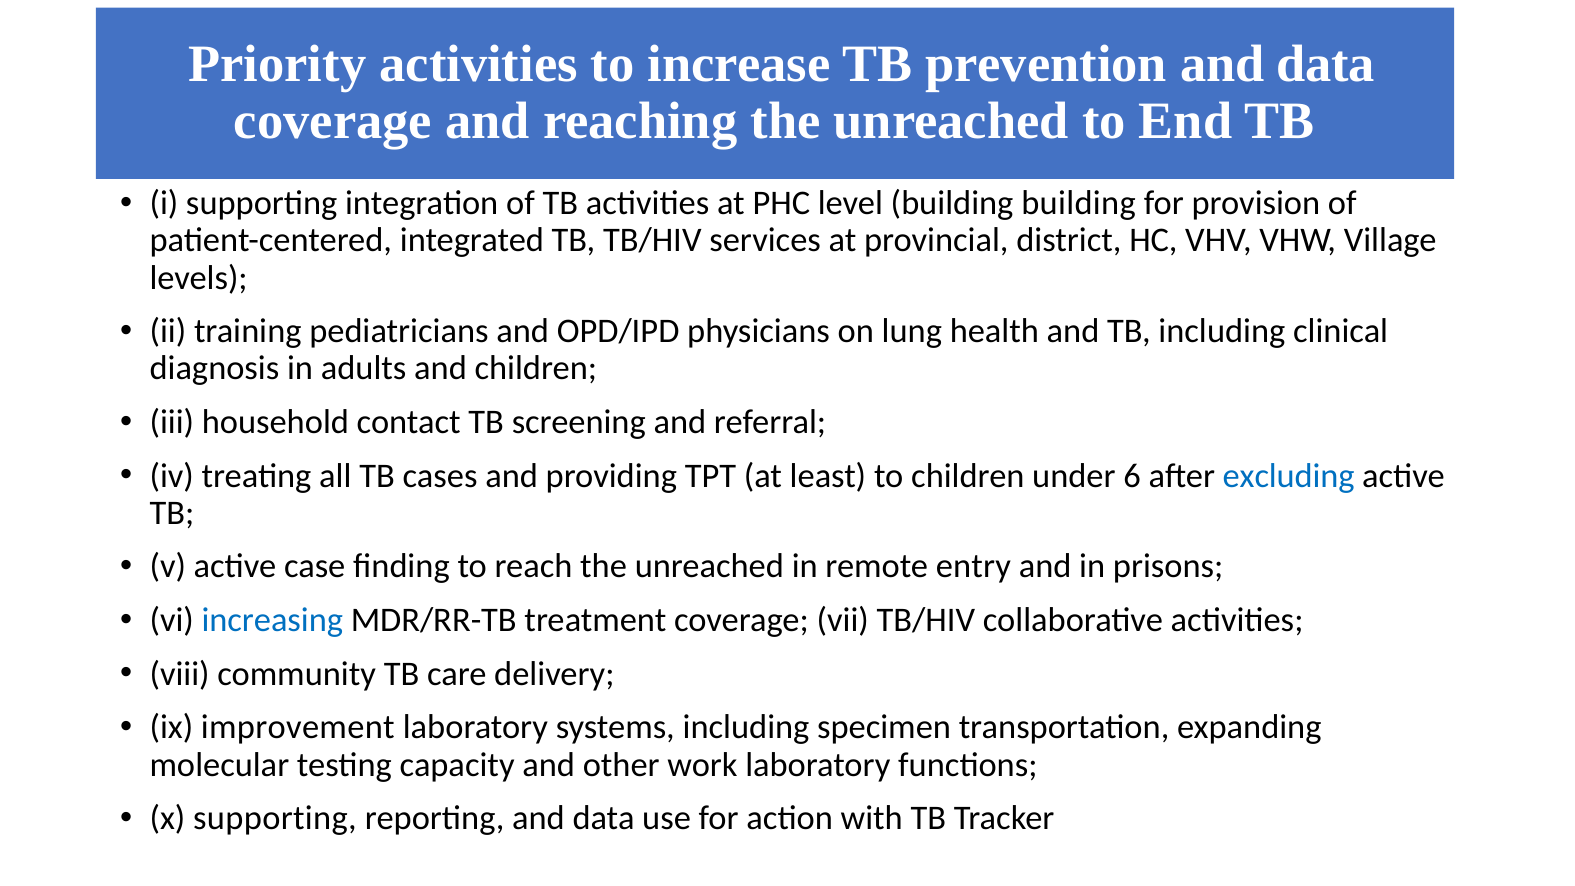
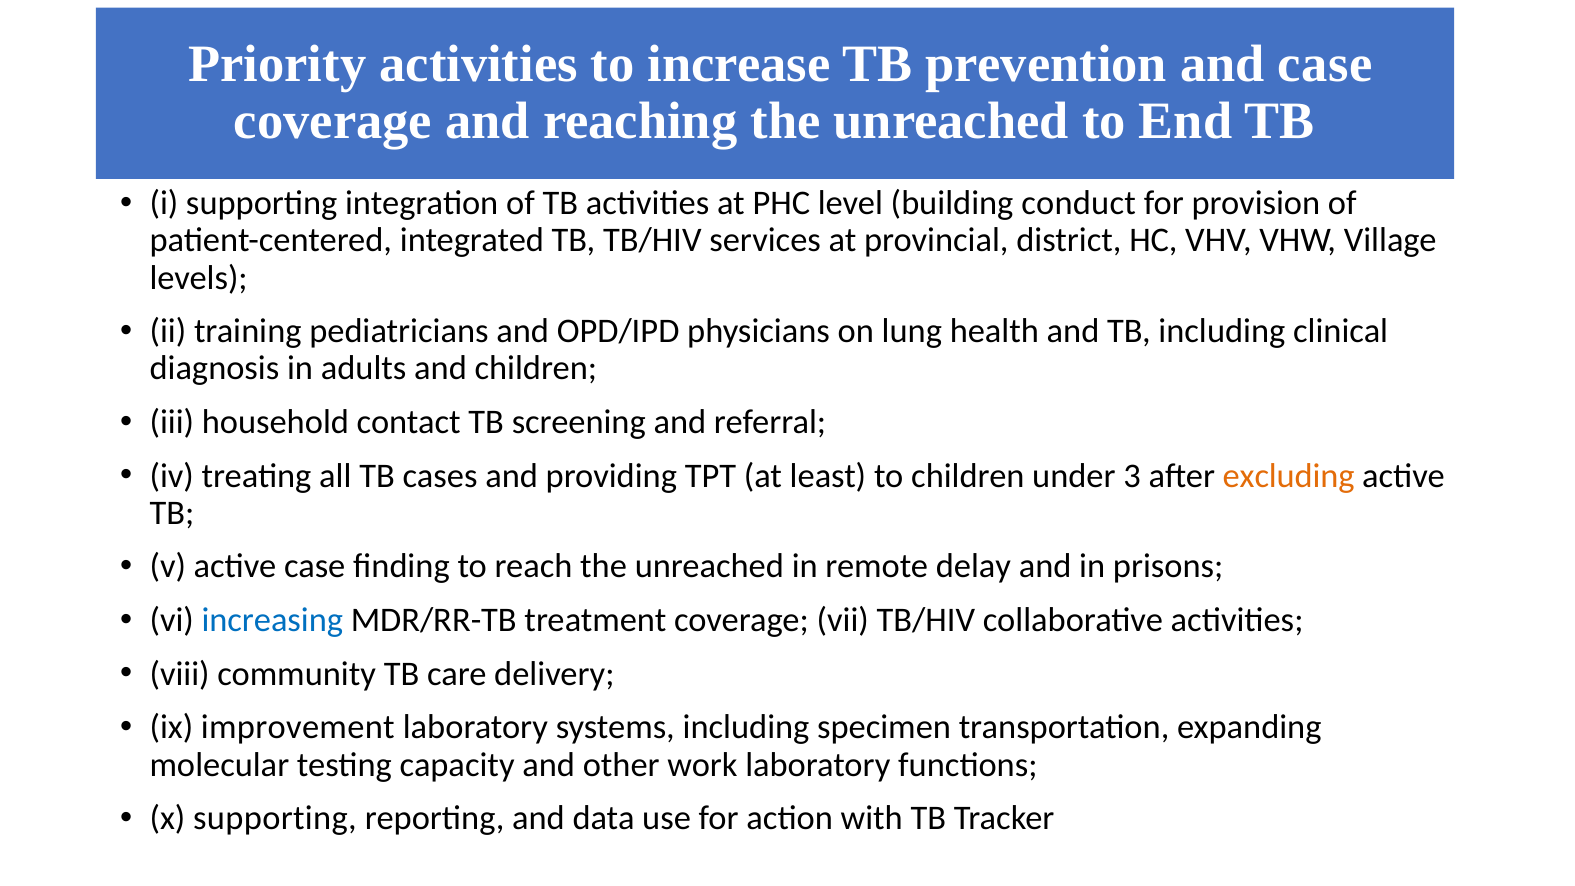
prevention and data: data -> case
building building: building -> conduct
6: 6 -> 3
excluding colour: blue -> orange
entry: entry -> delay
